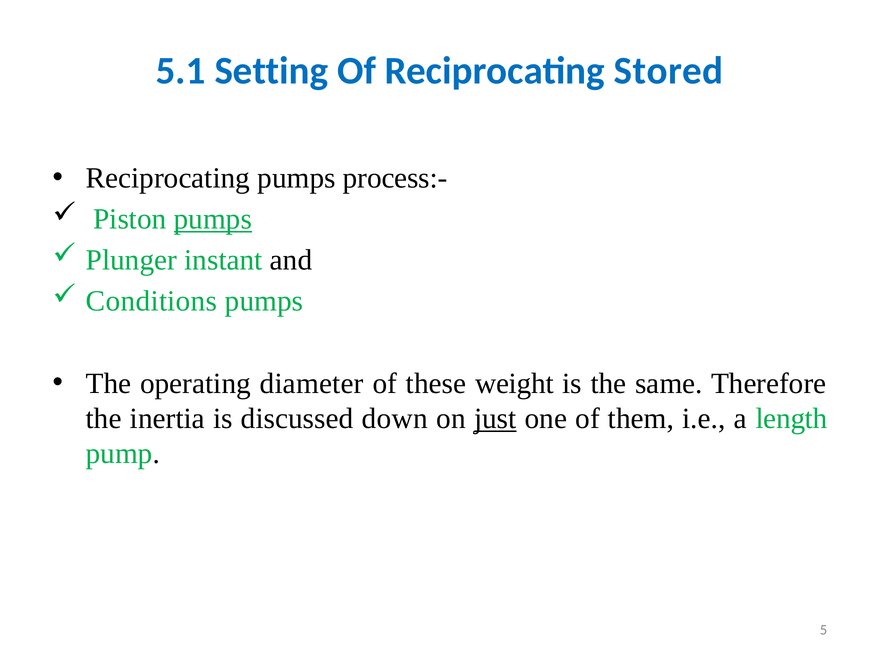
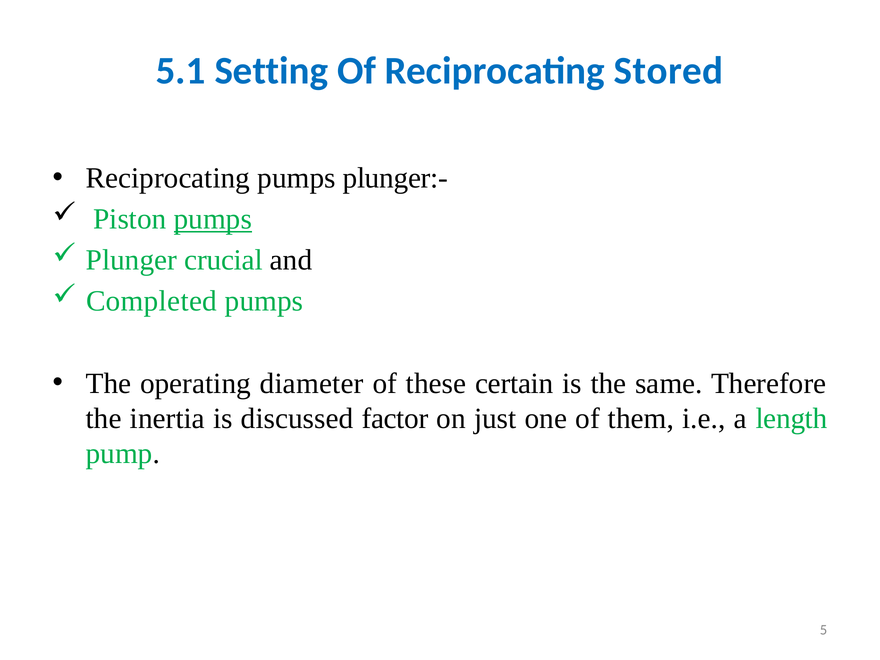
process:-: process:- -> plunger:-
instant: instant -> crucial
Conditions: Conditions -> Completed
weight: weight -> certain
down: down -> factor
just underline: present -> none
